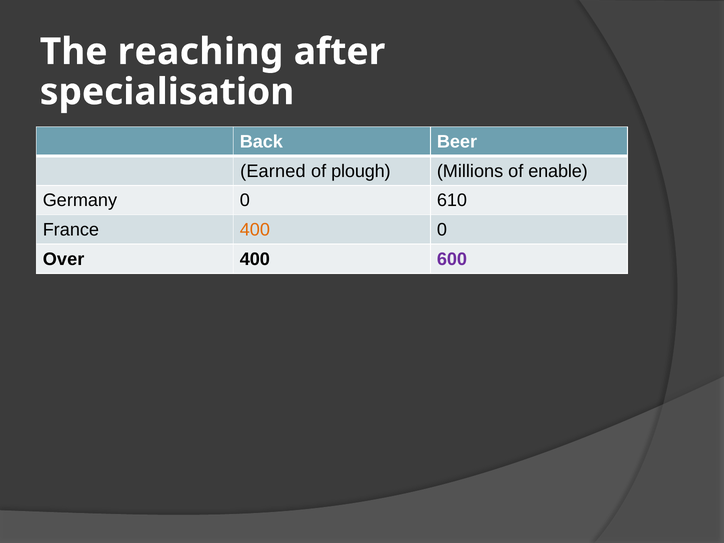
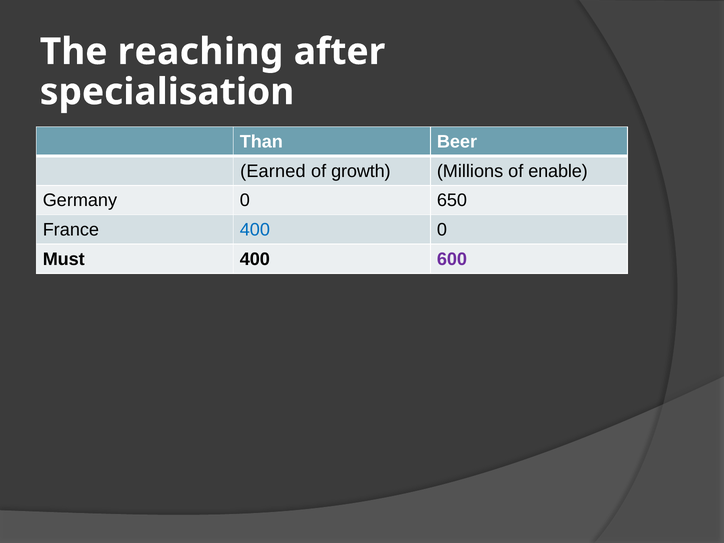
Back: Back -> Than
plough: plough -> growth
610: 610 -> 650
400 at (255, 230) colour: orange -> blue
Over: Over -> Must
